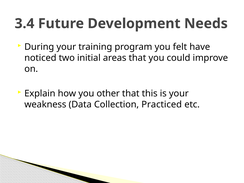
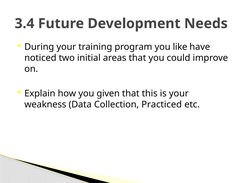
felt: felt -> like
other: other -> given
